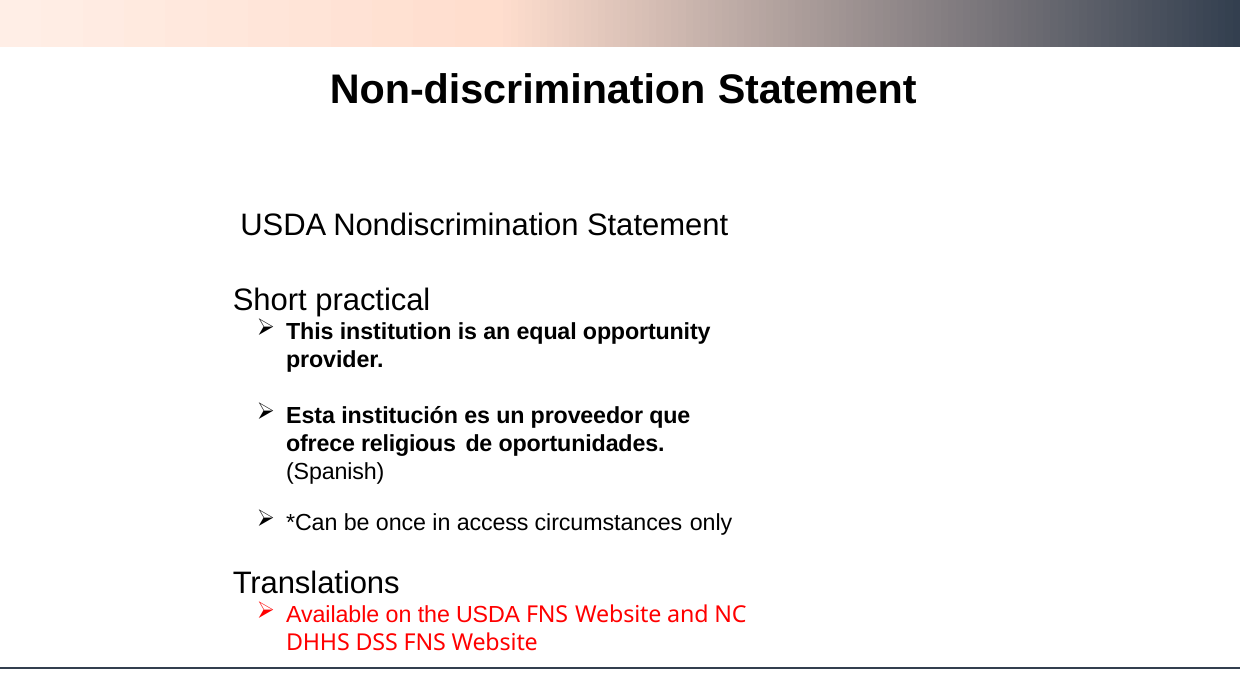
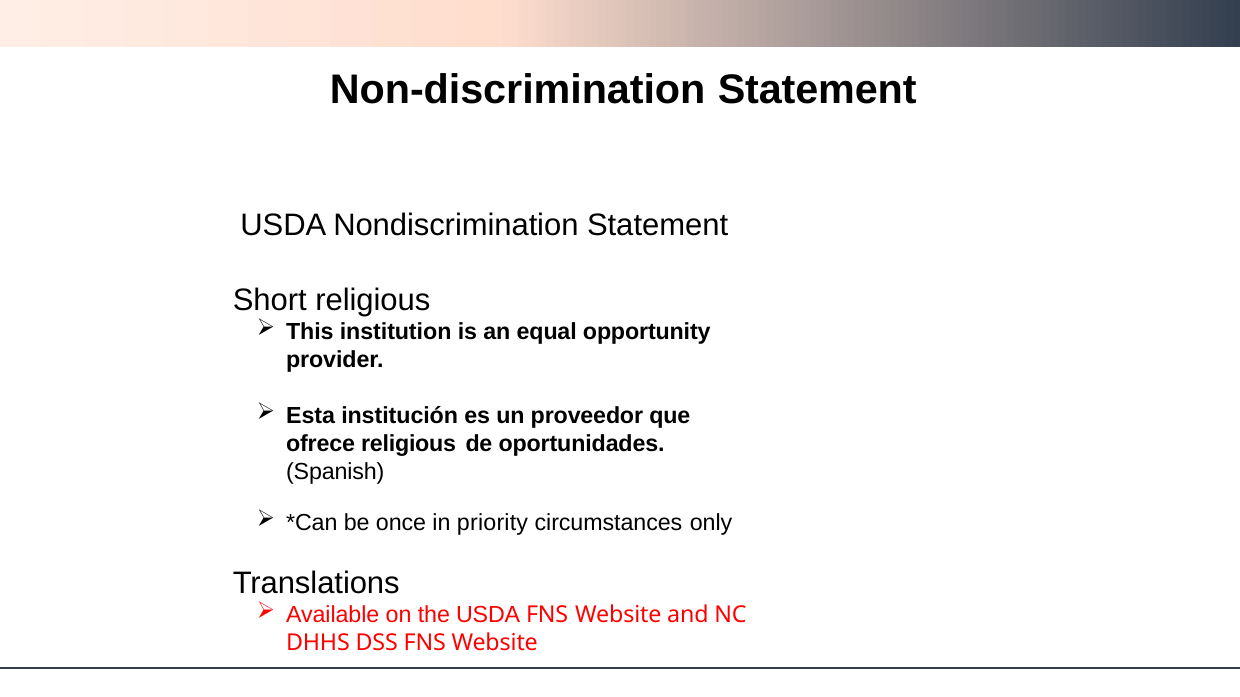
Short practical: practical -> religious
access: access -> priority
